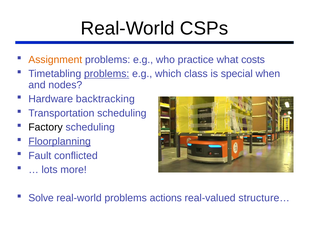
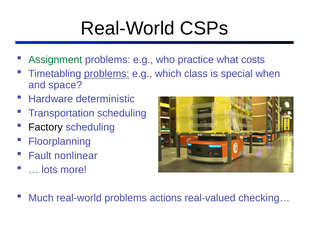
Assignment colour: orange -> green
nodes: nodes -> space
backtracking: backtracking -> deterministic
Floorplanning underline: present -> none
conflicted: conflicted -> nonlinear
Solve: Solve -> Much
structure…: structure… -> checking…
